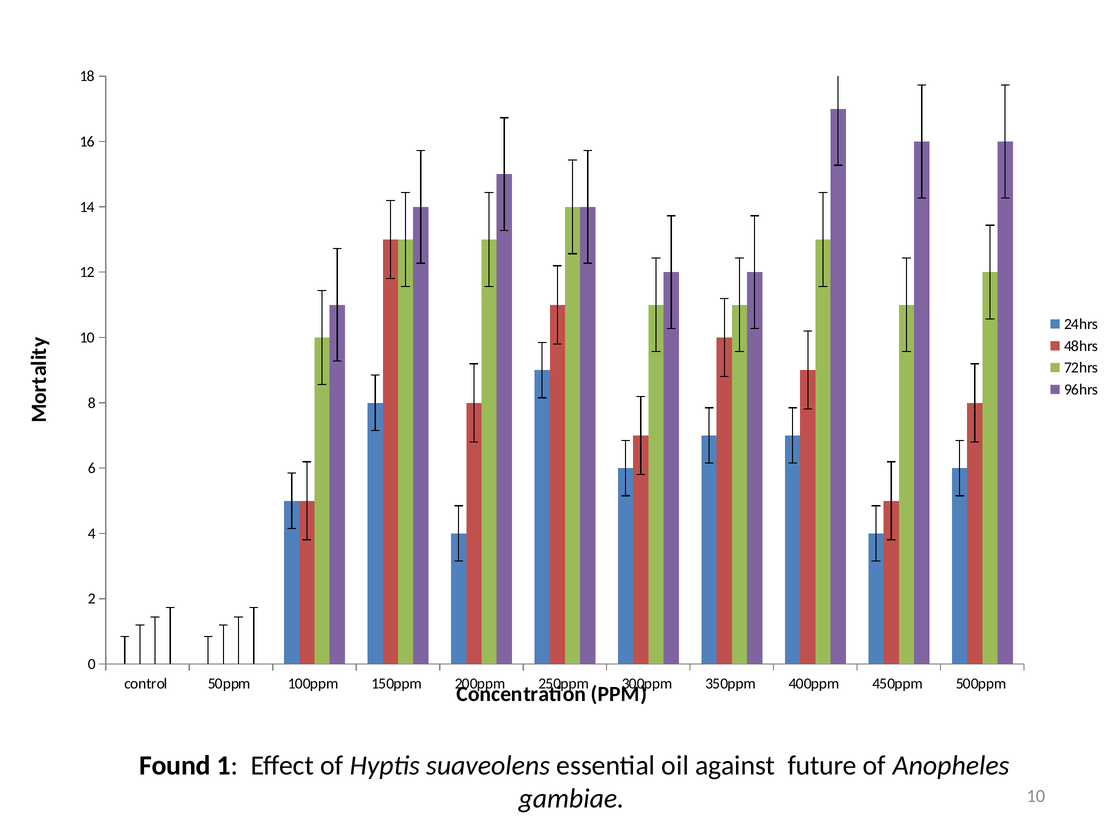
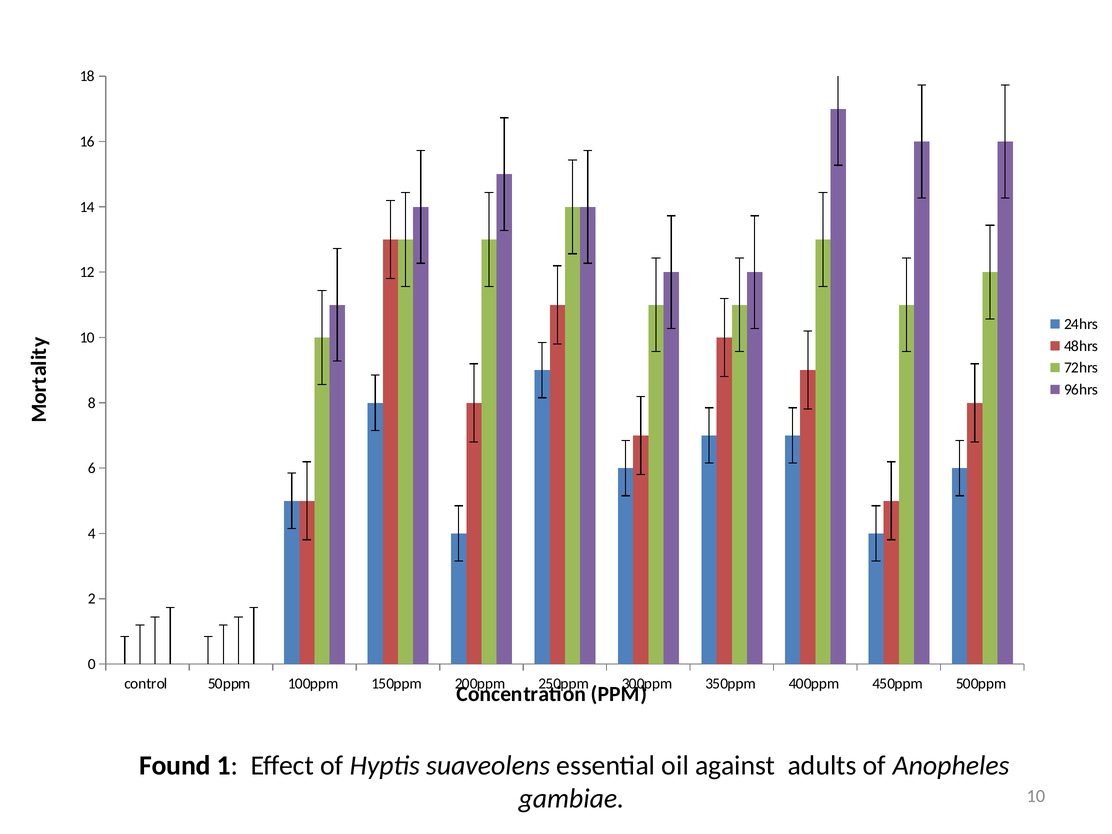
future: future -> adults
